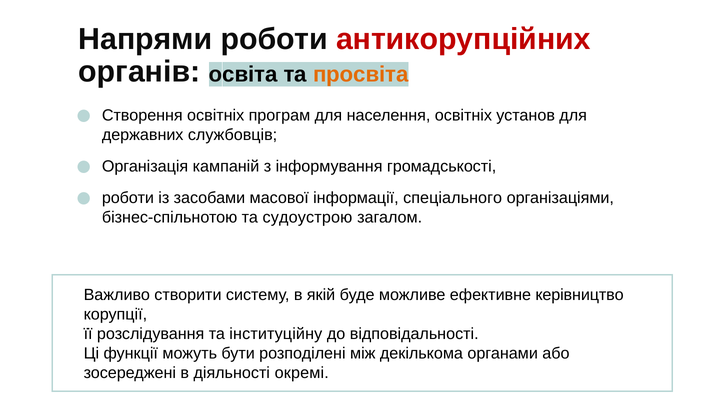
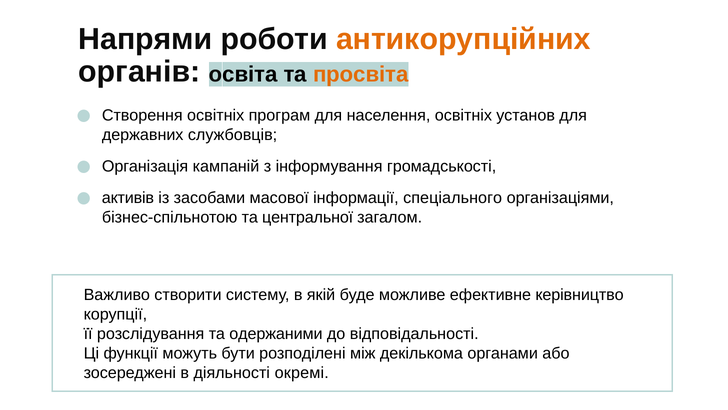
антикорупційних colour: red -> orange
роботи at (128, 198): роботи -> активів
судоустрою: судоустрою -> центральної
інституційну: інституційну -> одержаними
